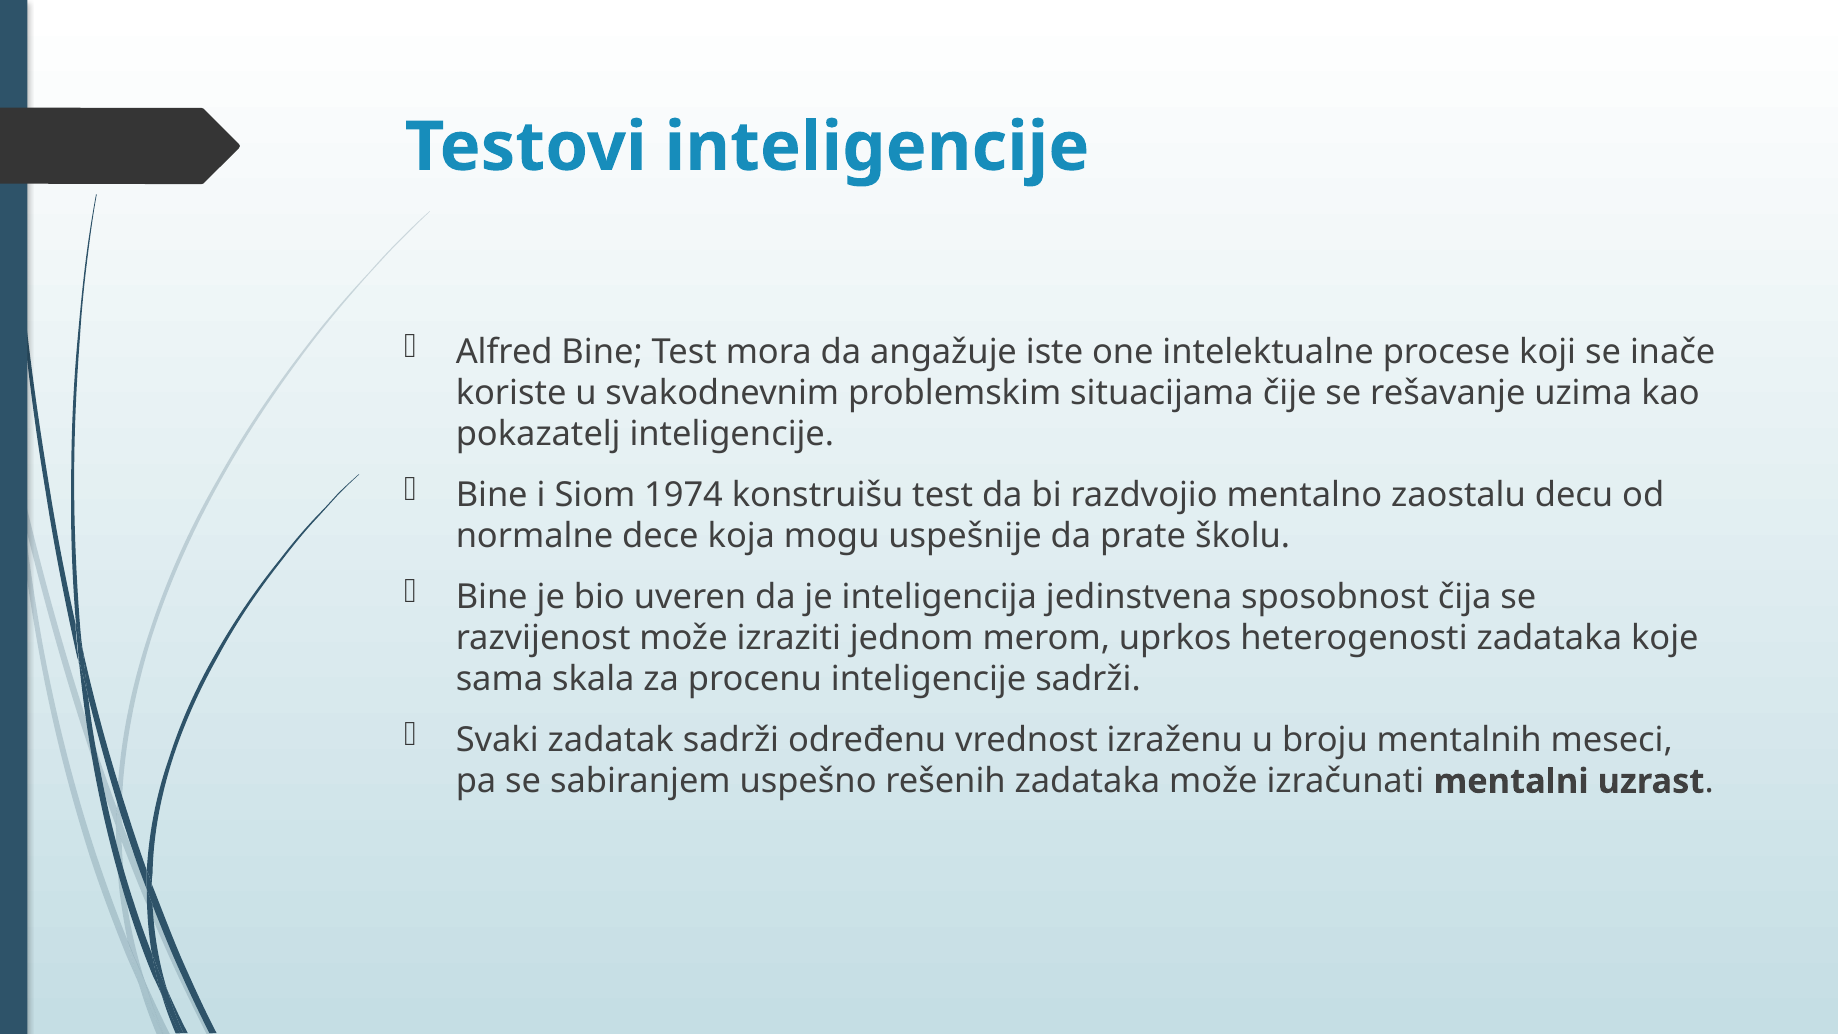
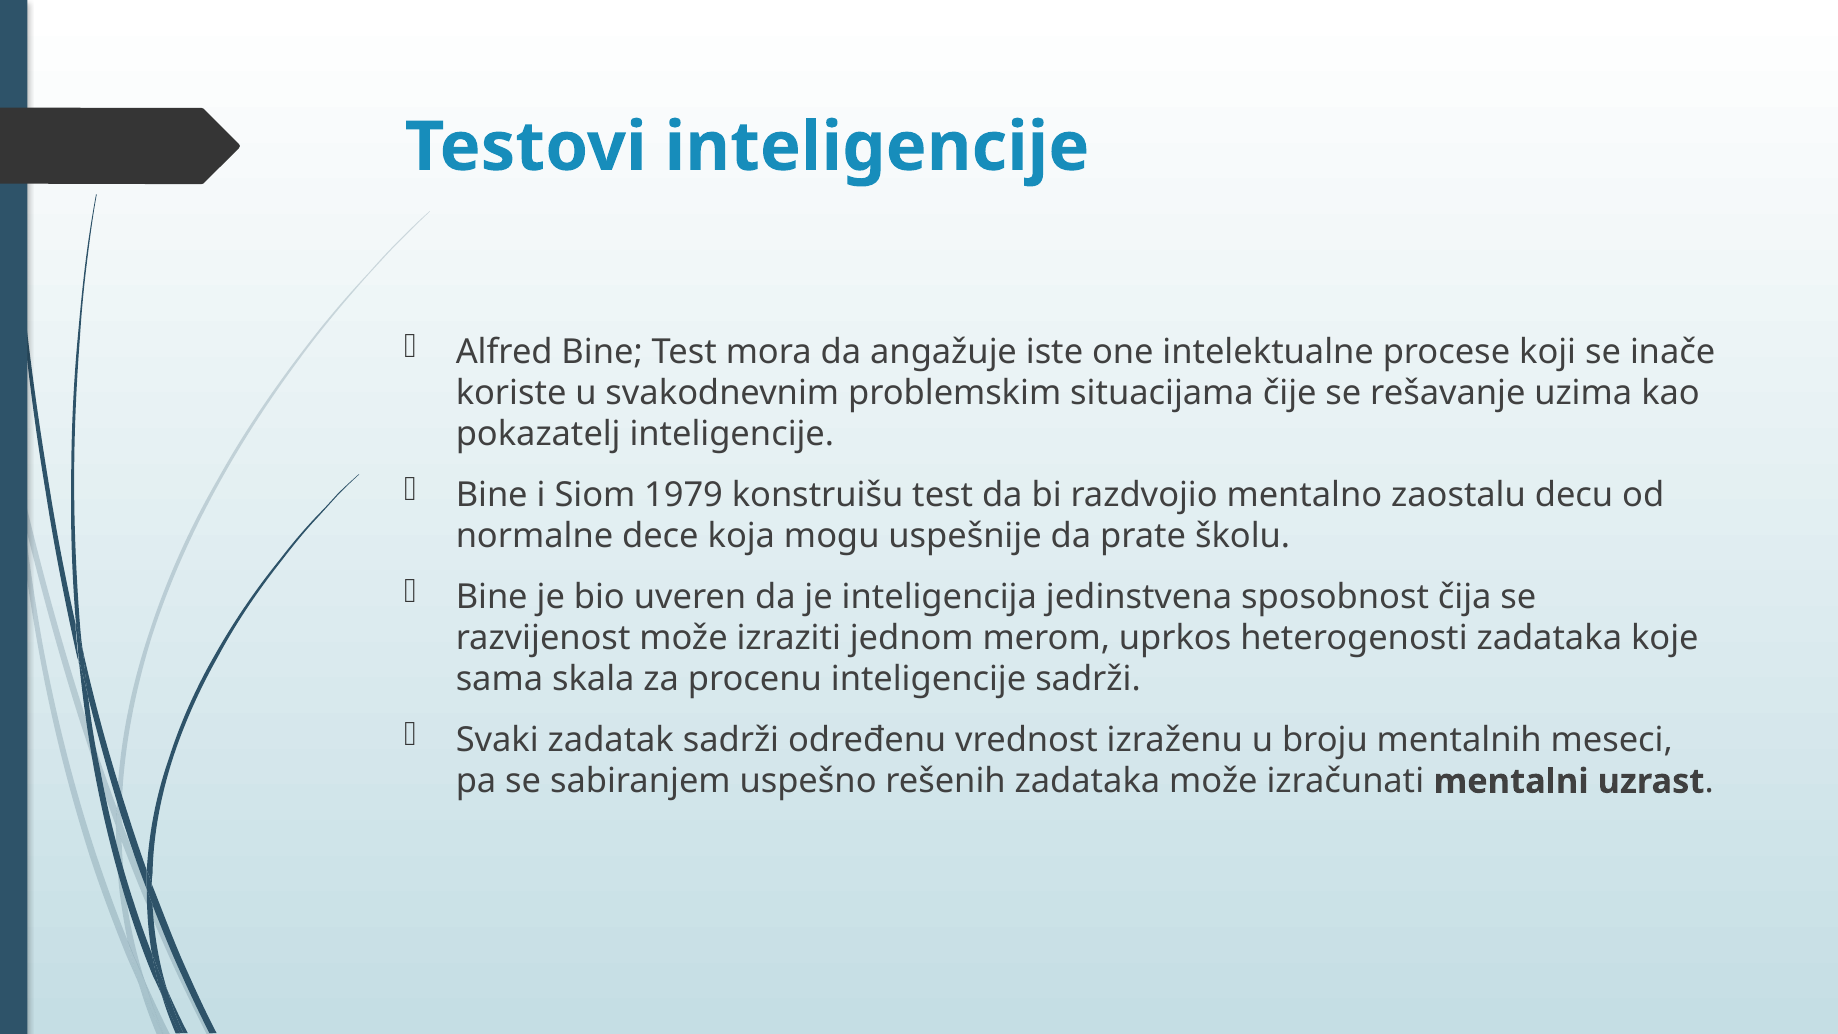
1974: 1974 -> 1979
